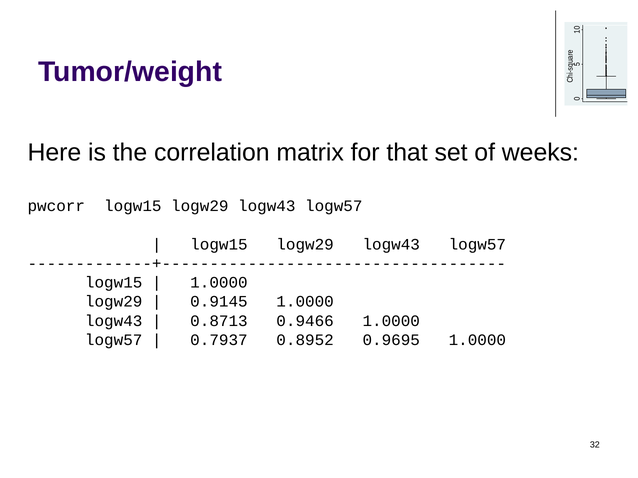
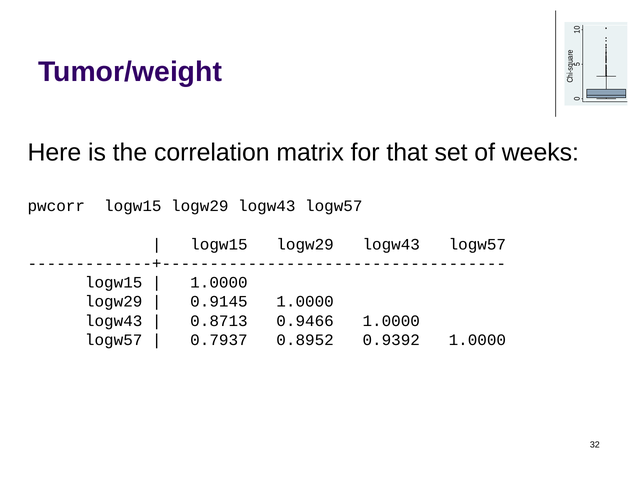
0.9695: 0.9695 -> 0.9392
